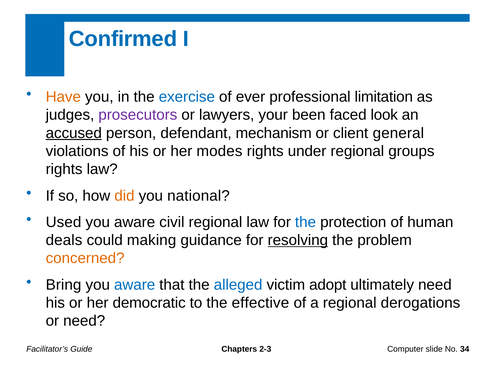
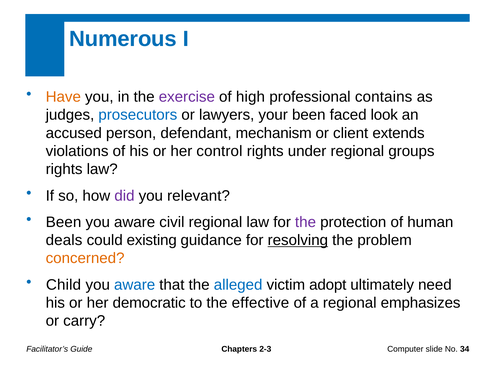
Confirmed: Confirmed -> Numerous
exercise colour: blue -> purple
ever: ever -> high
limitation: limitation -> contains
prosecutors colour: purple -> blue
accused underline: present -> none
general: general -> extends
modes: modes -> control
did colour: orange -> purple
national: national -> relevant
Used at (64, 222): Used -> Been
the at (305, 222) colour: blue -> purple
making: making -> existing
Bring: Bring -> Child
derogations: derogations -> emphasizes
or need: need -> carry
